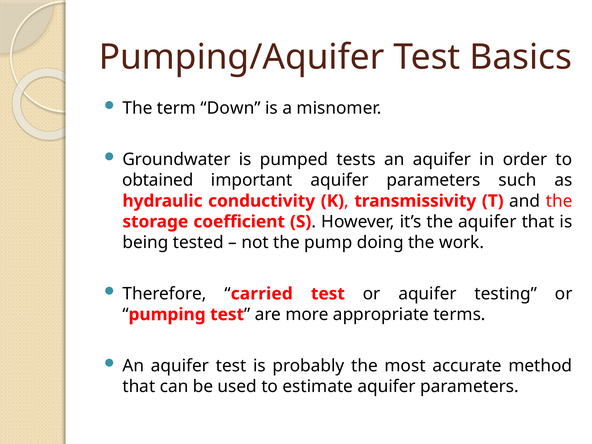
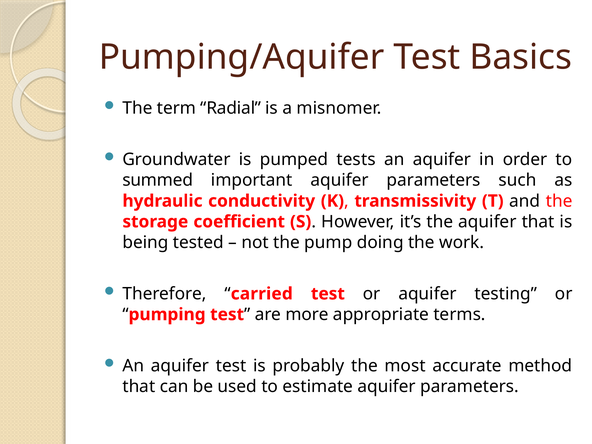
Down: Down -> Radial
obtained: obtained -> summed
